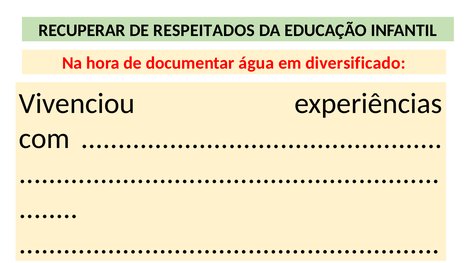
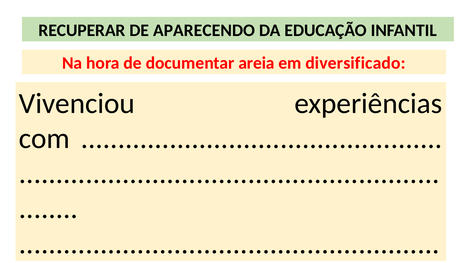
RESPEITADOS: RESPEITADOS -> APARECENDO
água: água -> areia
